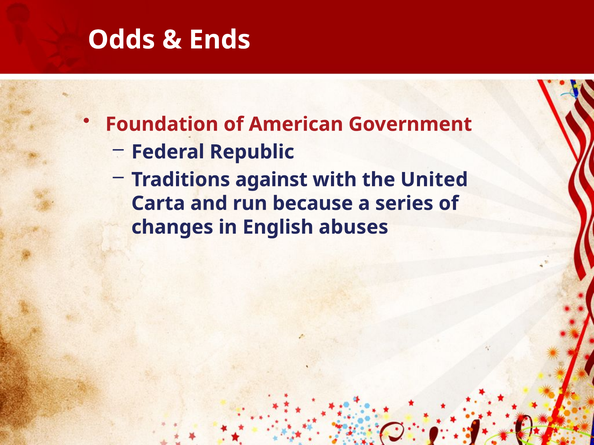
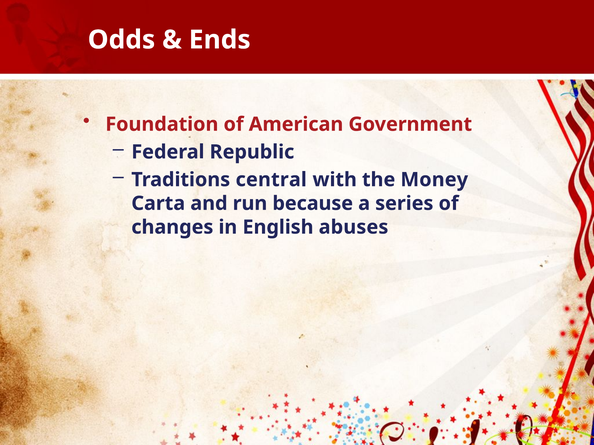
against: against -> central
United: United -> Money
